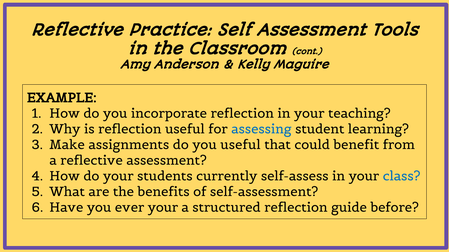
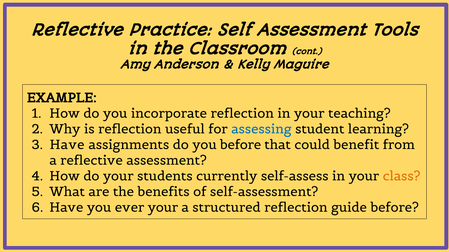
Make at (67, 145): Make -> Have
you useful: useful -> before
class colour: blue -> orange
